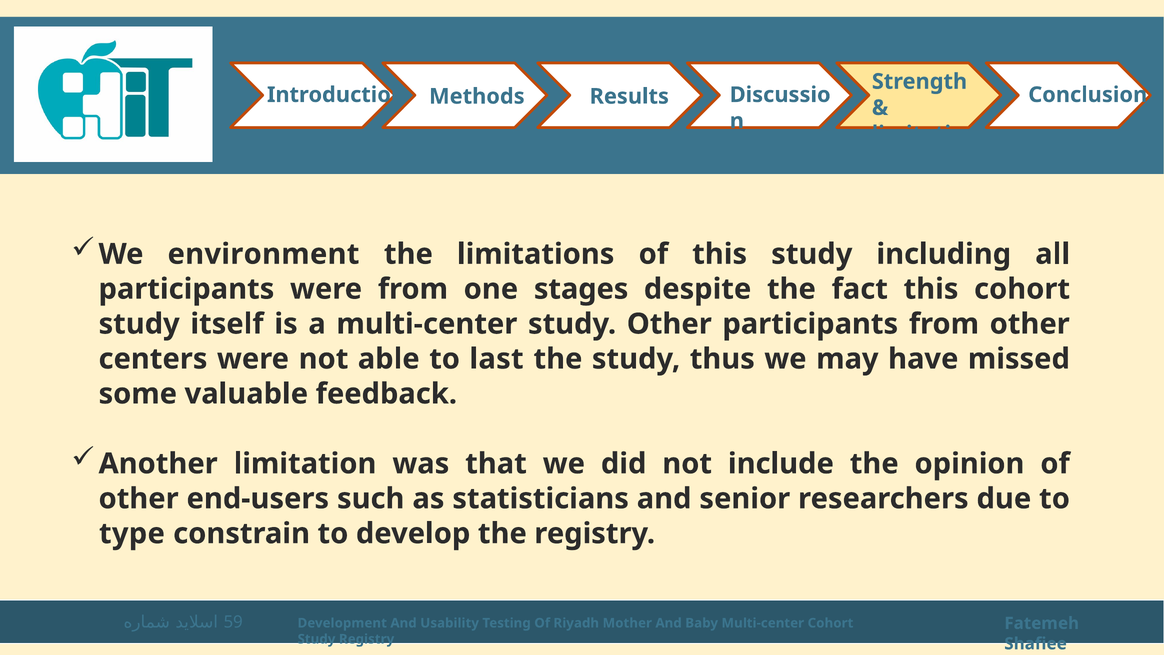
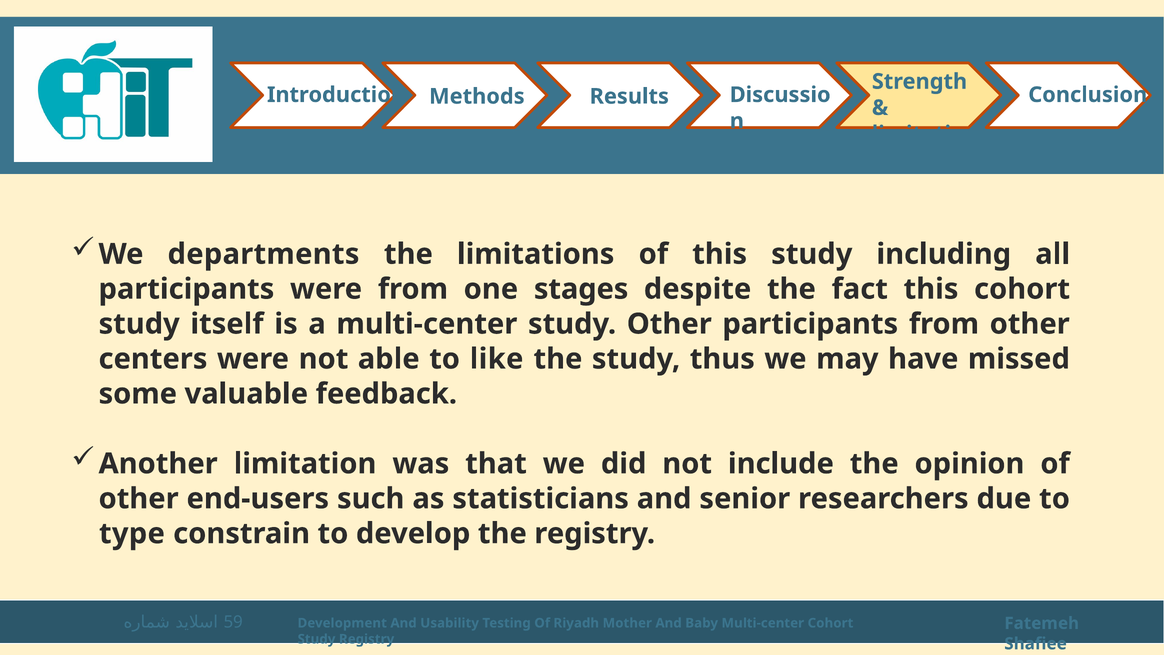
environment: environment -> departments
last: last -> like
